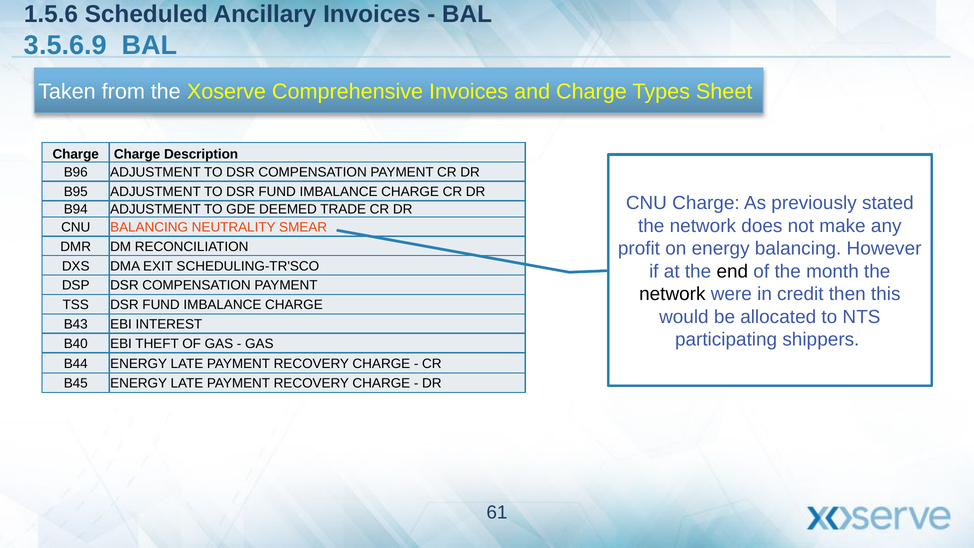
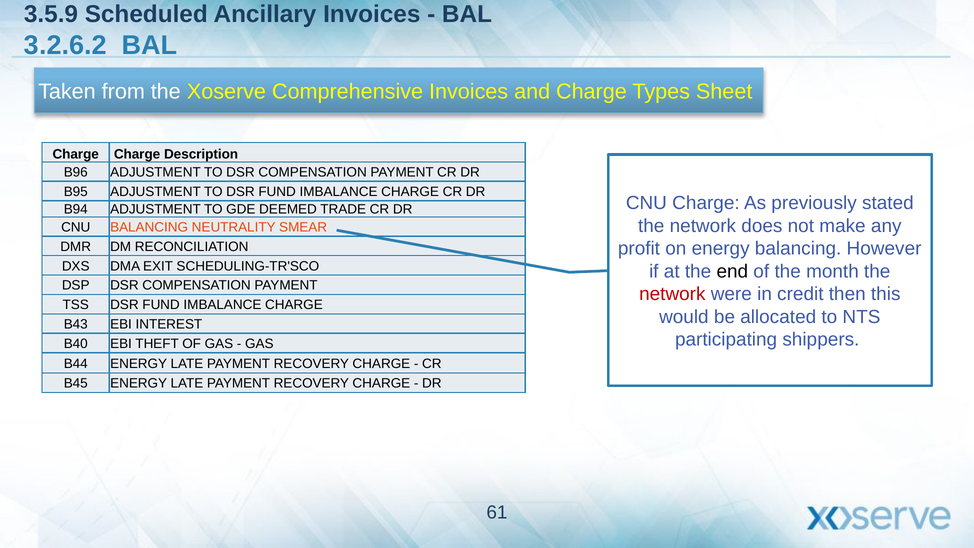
1.5.6: 1.5.6 -> 3.5.9
3.5.6.9: 3.5.6.9 -> 3.2.6.2
network at (672, 294) colour: black -> red
